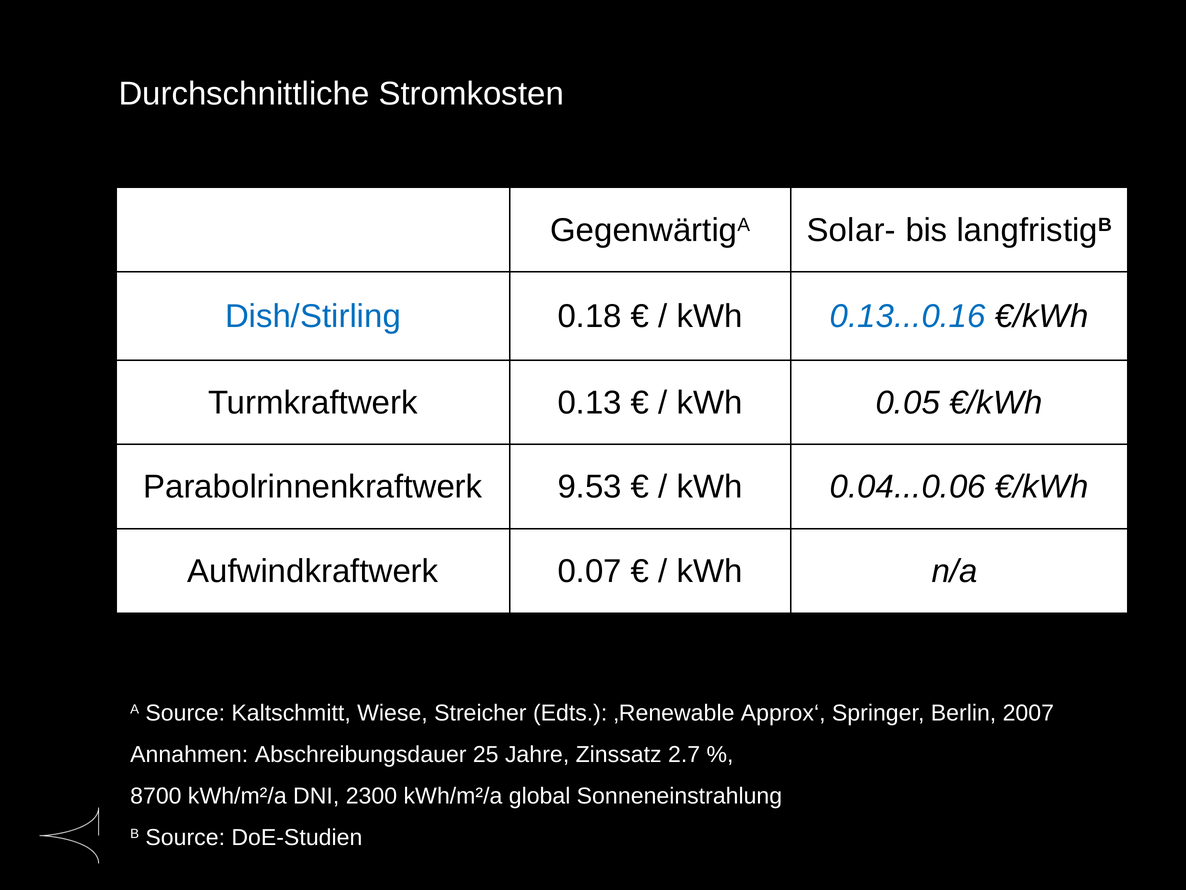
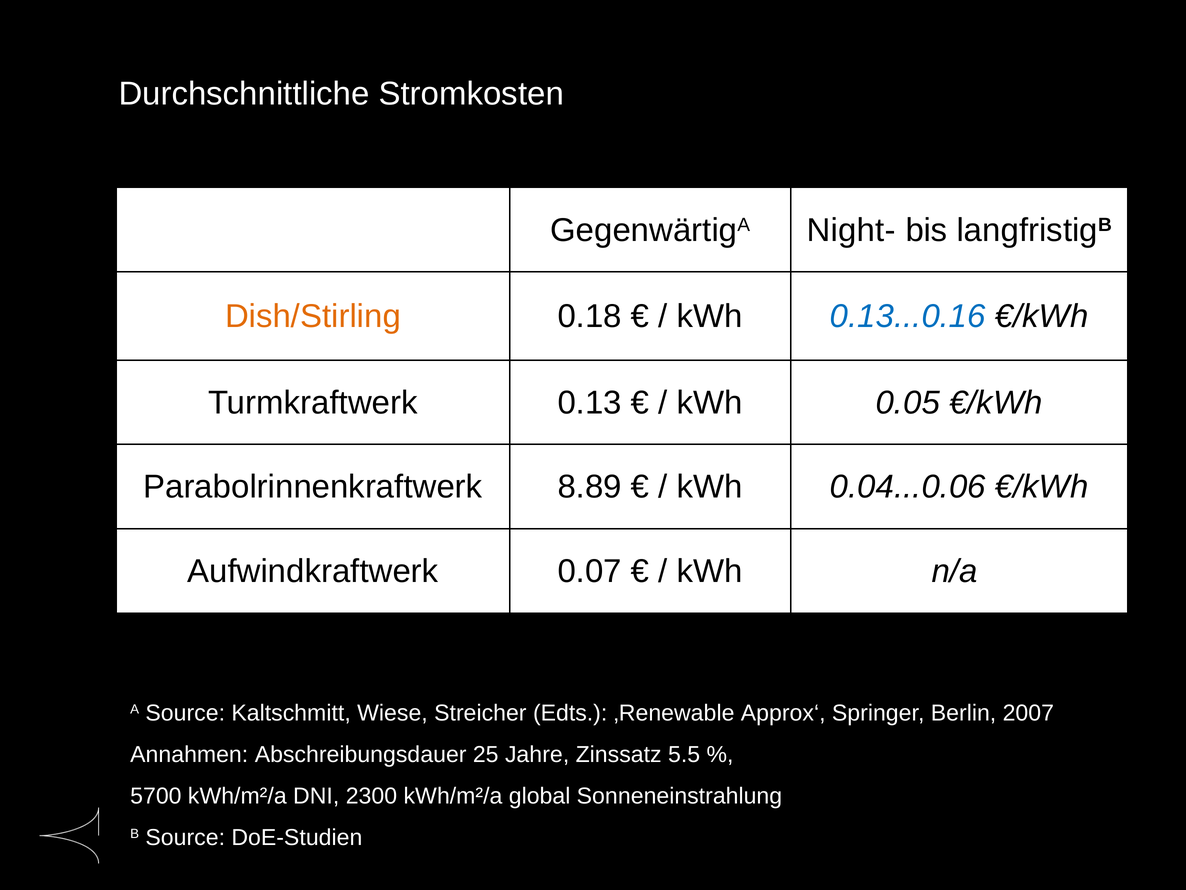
Solar-: Solar- -> Night-
Dish/Stirling colour: blue -> orange
9.53: 9.53 -> 8.89
2.7: 2.7 -> 5.5
8700: 8700 -> 5700
